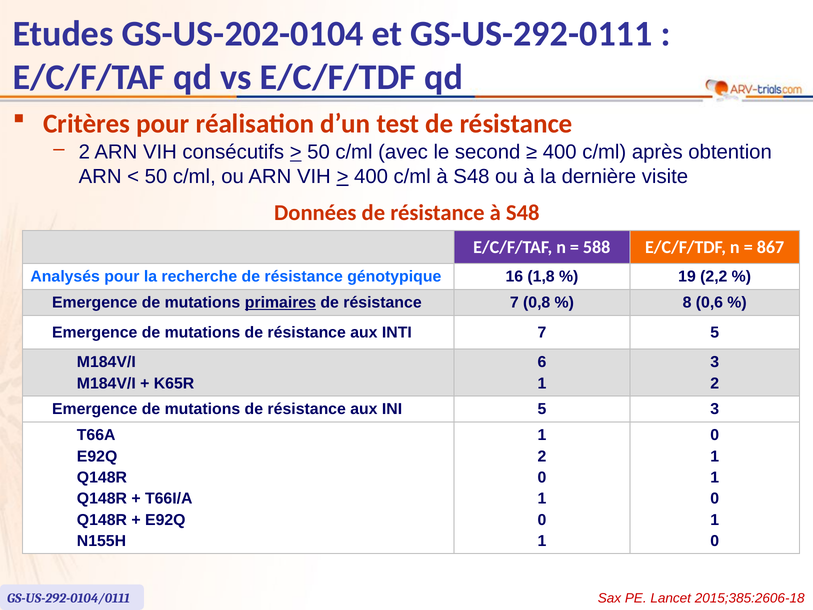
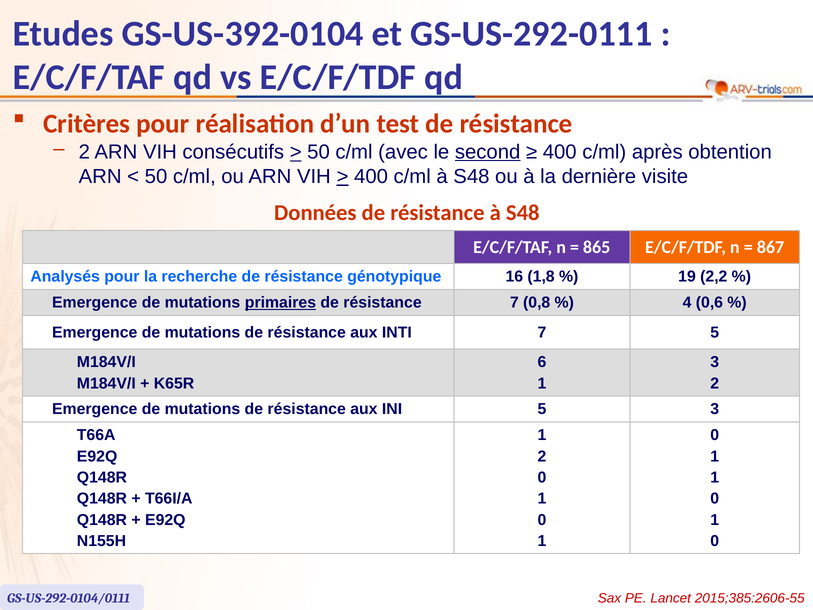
GS-US-202-0104: GS-US-202-0104 -> GS-US-392-0104
second underline: none -> present
588: 588 -> 865
8: 8 -> 4
2015;385:2606-18: 2015;385:2606-18 -> 2015;385:2606-55
